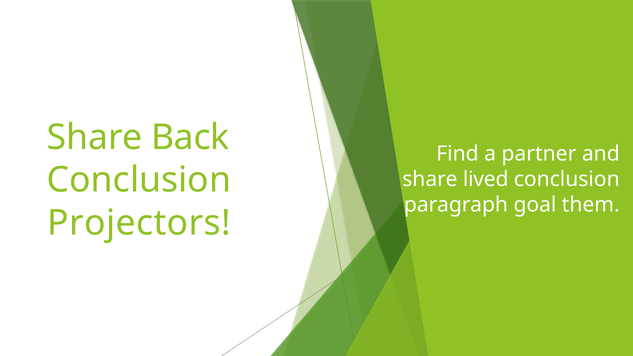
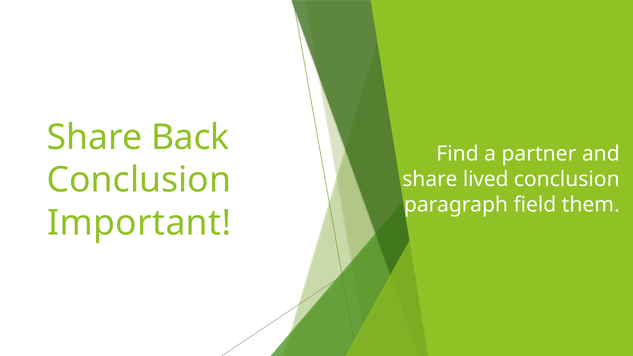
goal: goal -> field
Projectors: Projectors -> Important
